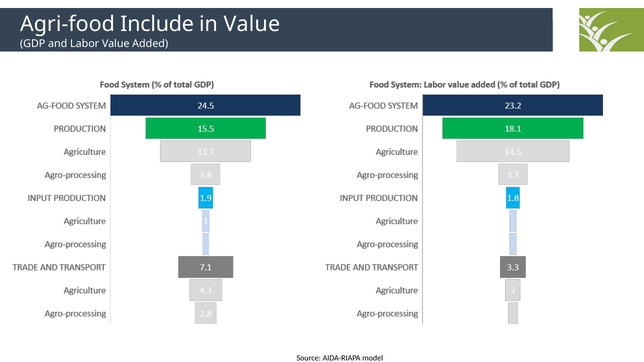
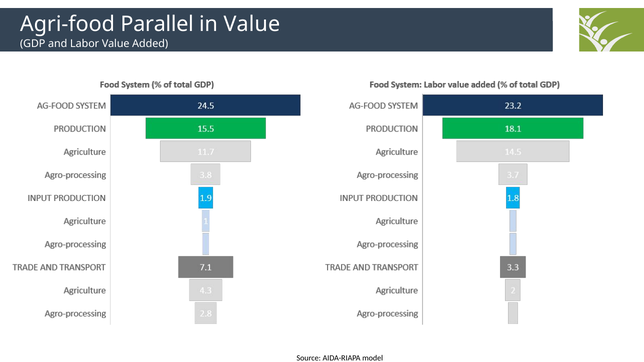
Include: Include -> Parallel
